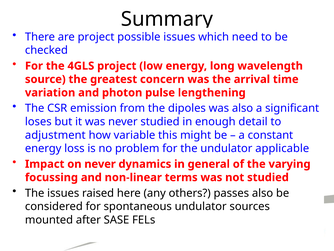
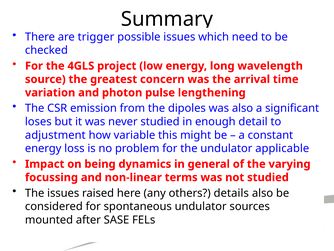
are project: project -> trigger
on never: never -> being
passes: passes -> details
